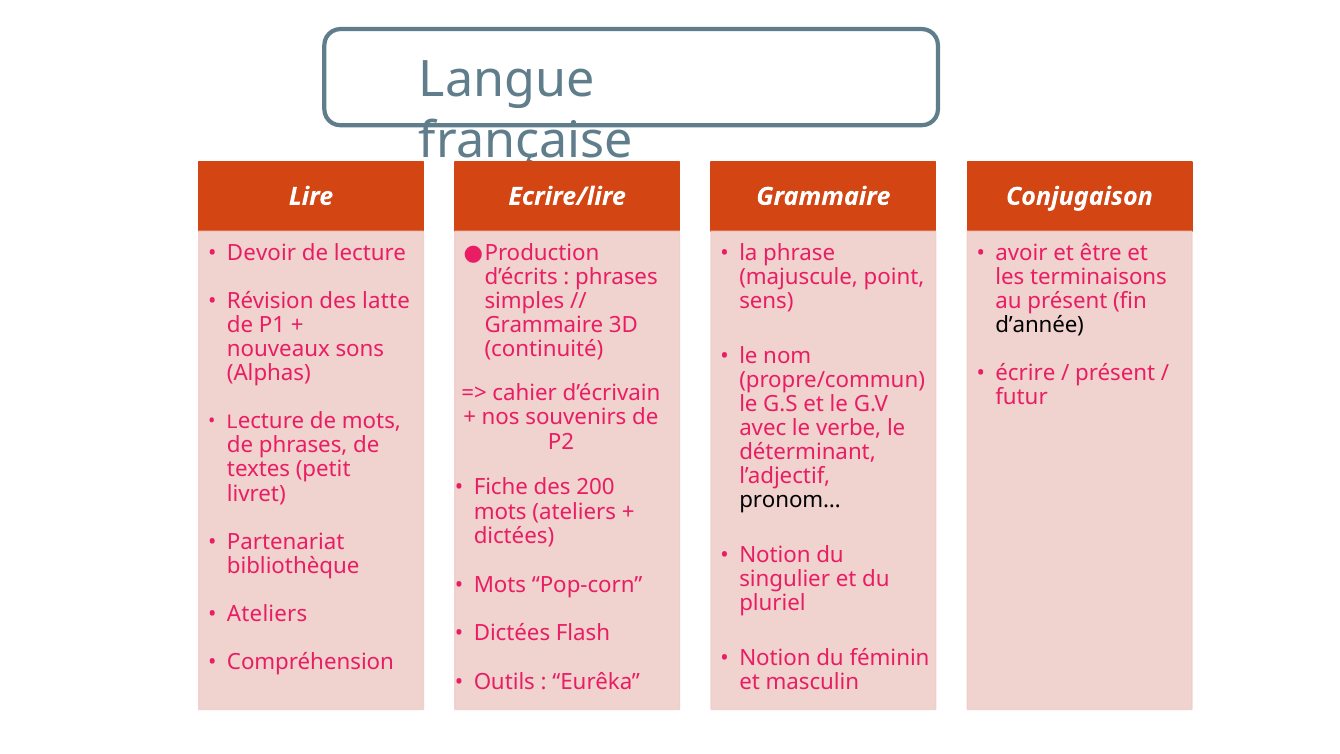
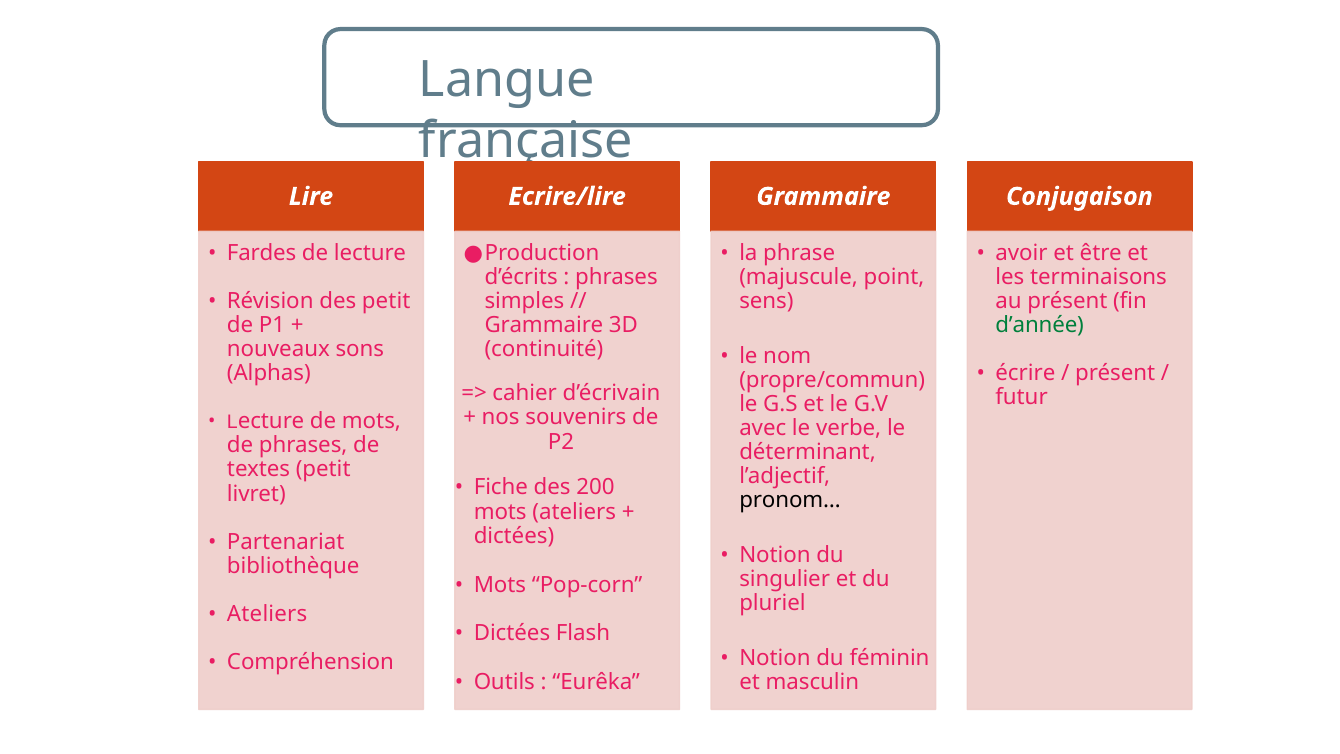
Devoir: Devoir -> Fardes
des latte: latte -> petit
d’année colour: black -> green
